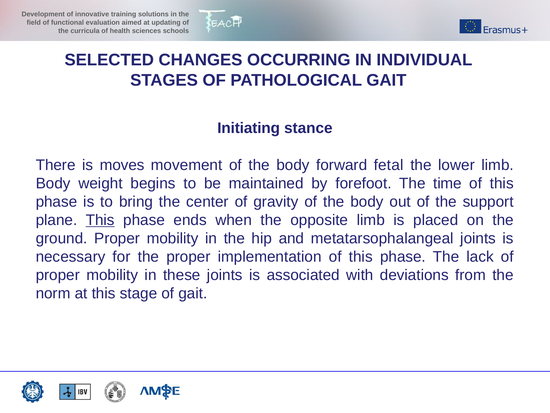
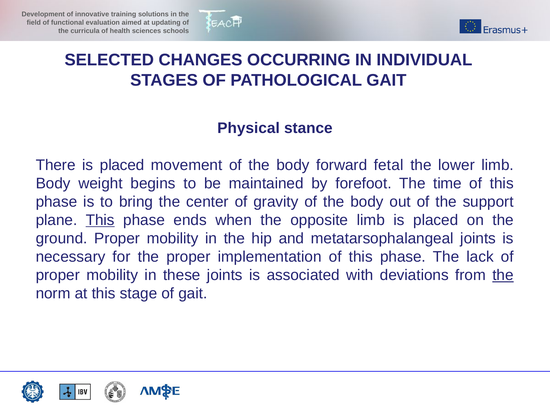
Initiating: Initiating -> Physical
There is moves: moves -> placed
the at (503, 275) underline: none -> present
